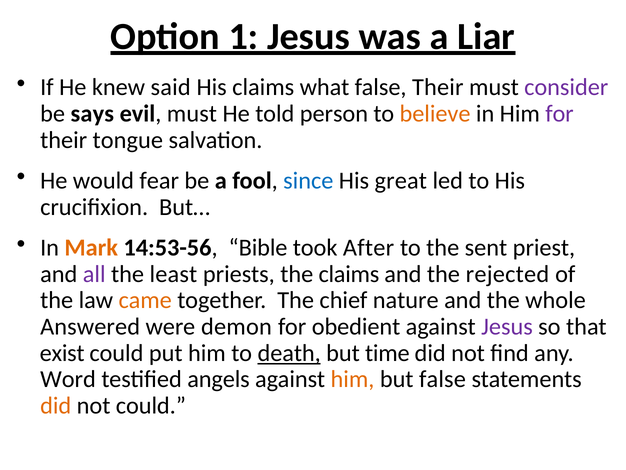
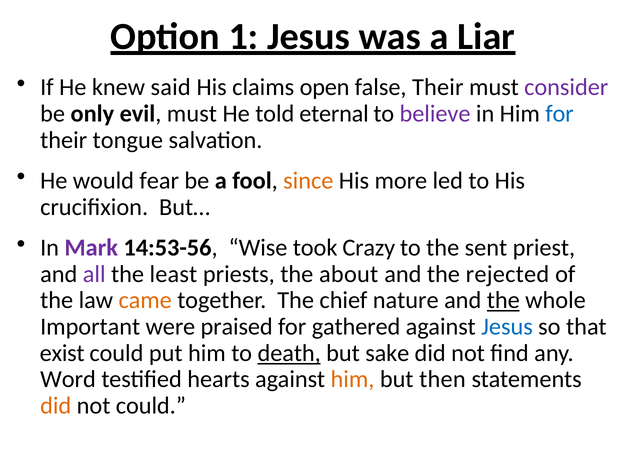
what: what -> open
says: says -> only
person: person -> eternal
believe colour: orange -> purple
for at (560, 114) colour: purple -> blue
since colour: blue -> orange
great: great -> more
Mark colour: orange -> purple
Bible: Bible -> Wise
After: After -> Crazy
the claims: claims -> about
the at (503, 300) underline: none -> present
Answered: Answered -> Important
demon: demon -> praised
obedient: obedient -> gathered
Jesus at (507, 326) colour: purple -> blue
time: time -> sake
angels: angels -> hearts
but false: false -> then
